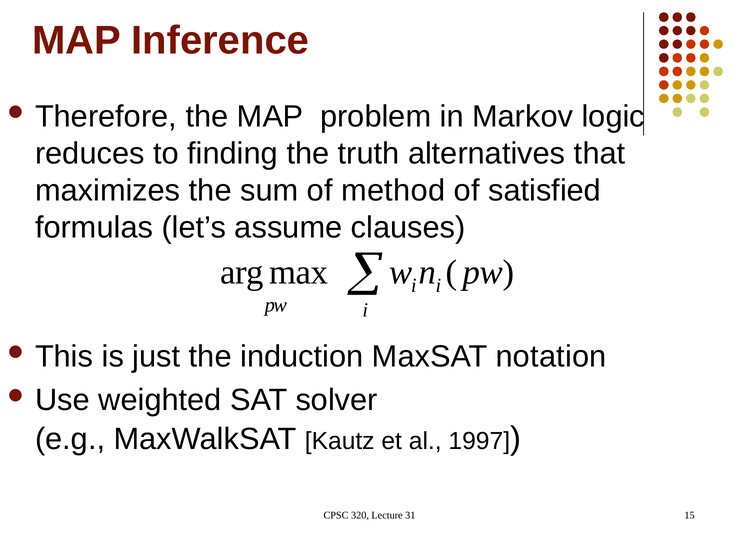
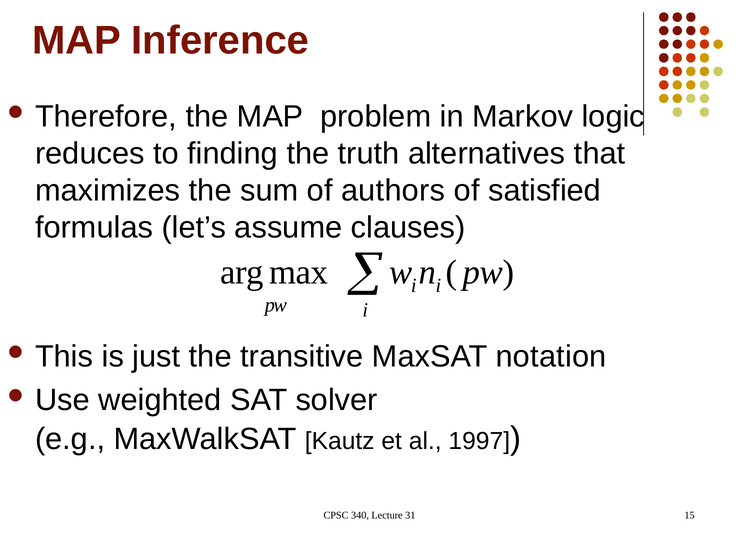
method: method -> authors
induction: induction -> transitive
320: 320 -> 340
